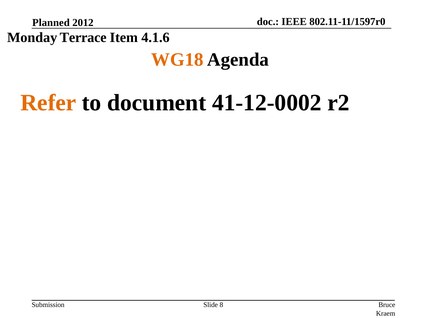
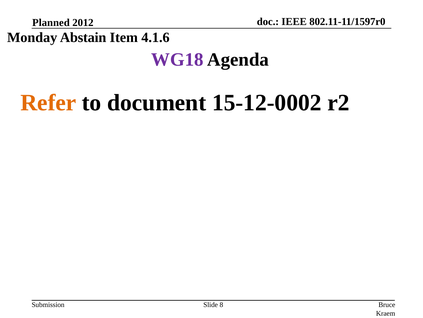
Terrace: Terrace -> Abstain
WG18 colour: orange -> purple
41-12-0002: 41-12-0002 -> 15-12-0002
